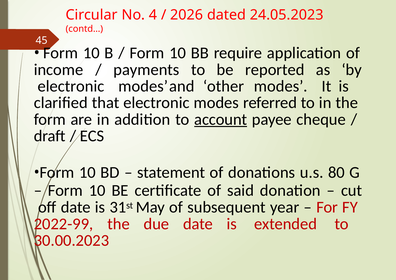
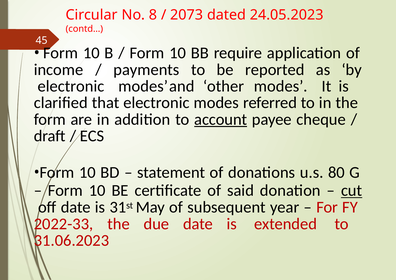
4: 4 -> 8
2026: 2026 -> 2073
cut underline: none -> present
2022-99: 2022-99 -> 2022-33
30.00.2023: 30.00.2023 -> 31.06.2023
